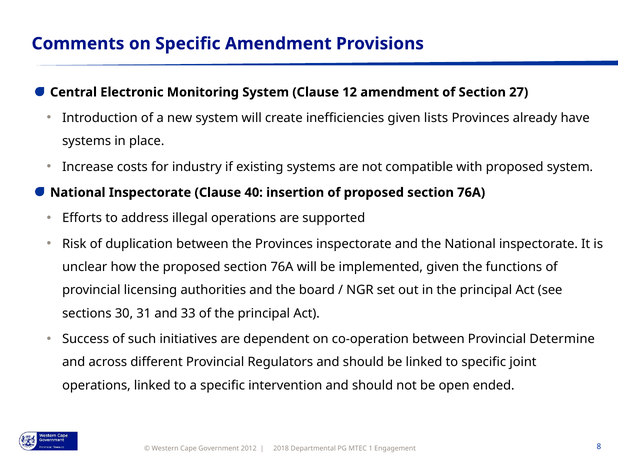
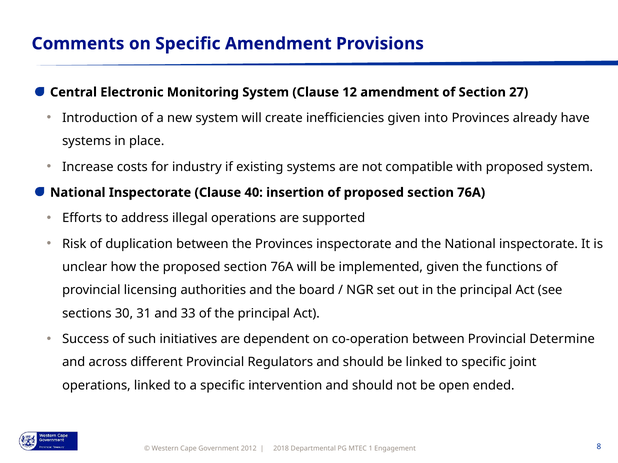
lists: lists -> into
